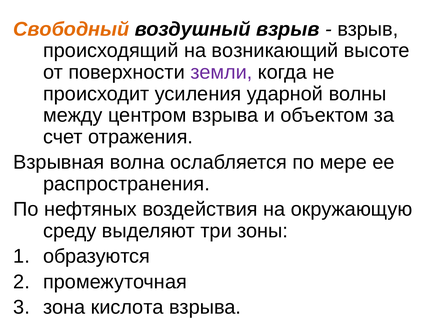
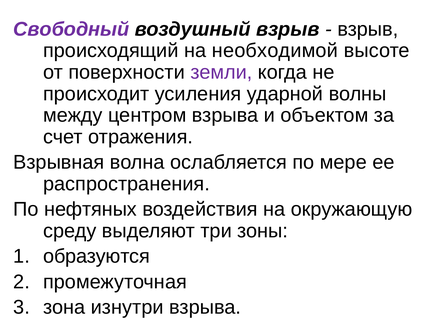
Свободный colour: orange -> purple
возникающий: возникающий -> необходимой
кислота: кислота -> изнутри
